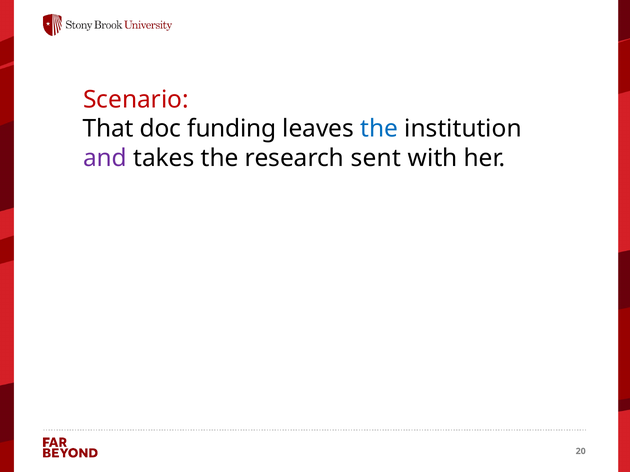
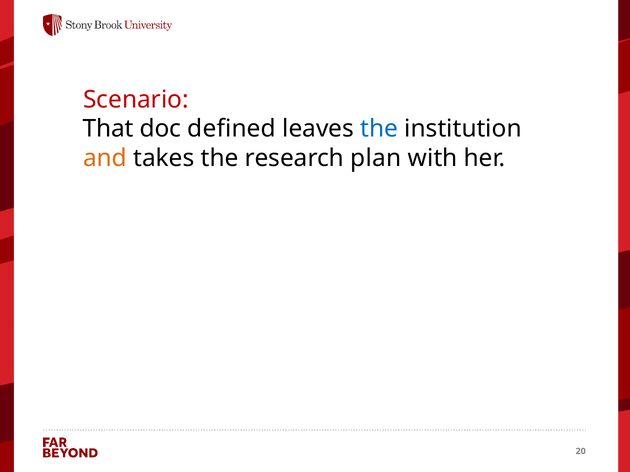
funding: funding -> defined
and colour: purple -> orange
sent: sent -> plan
